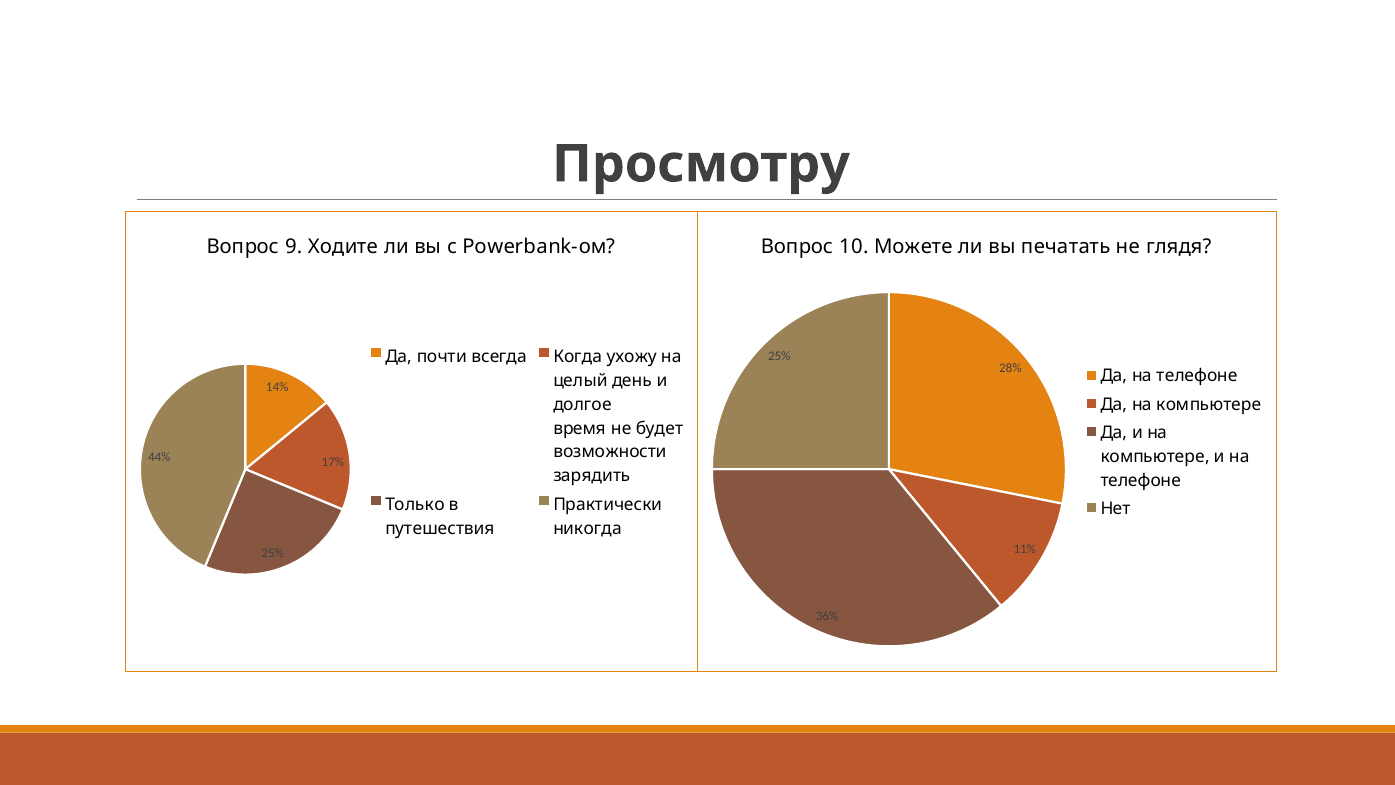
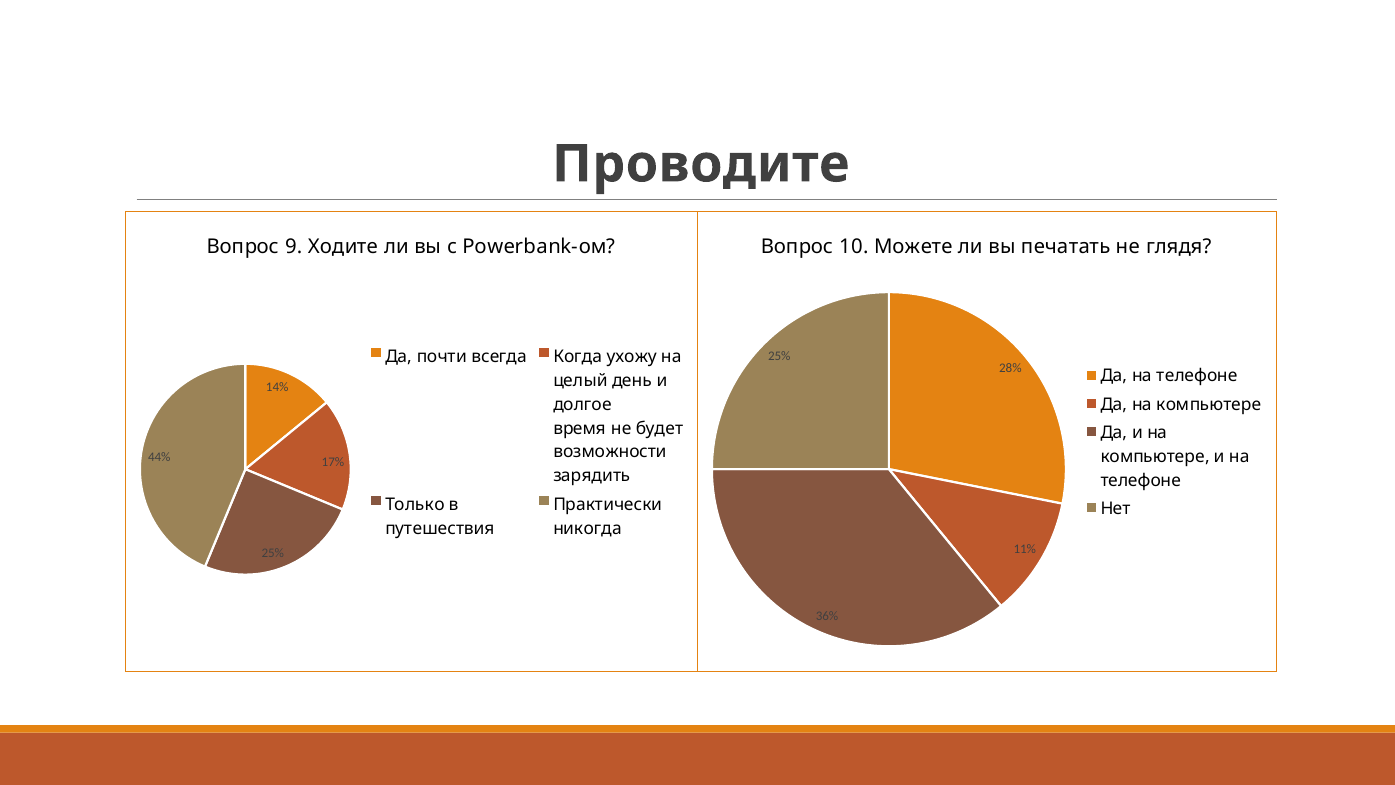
Просмотру: Просмотру -> Проводите
